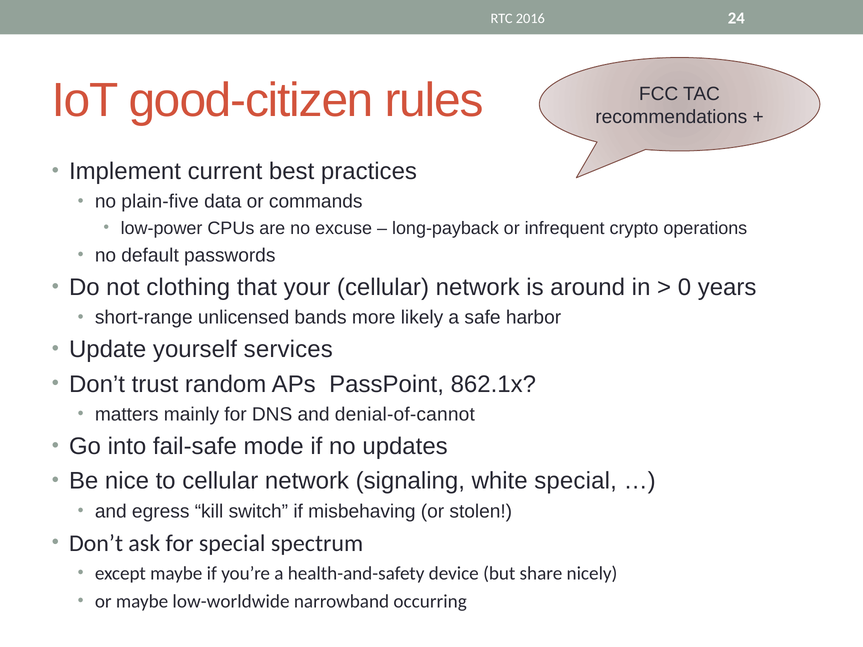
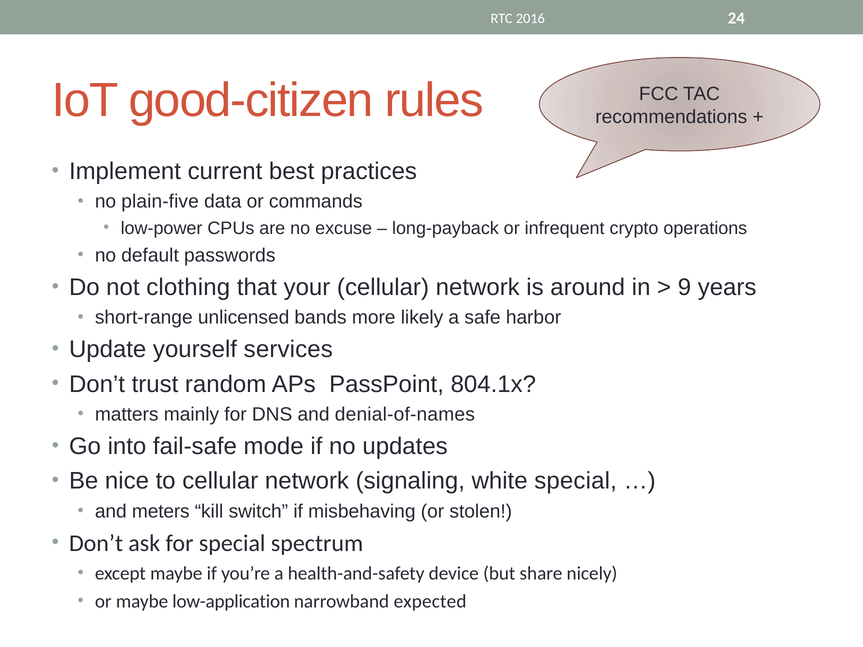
0: 0 -> 9
862.1x: 862.1x -> 804.1x
denial-of-cannot: denial-of-cannot -> denial-of-names
egress: egress -> meters
low-worldwide: low-worldwide -> low-application
occurring: occurring -> expected
